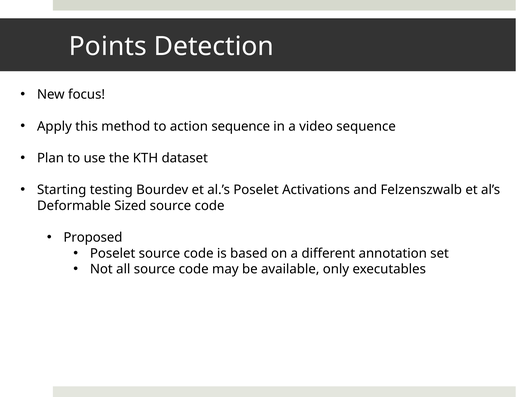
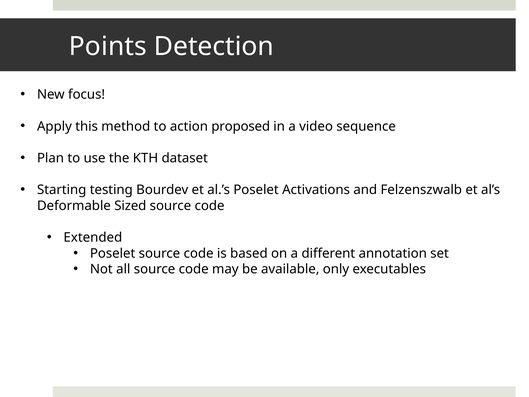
action sequence: sequence -> proposed
Proposed: Proposed -> Extended
